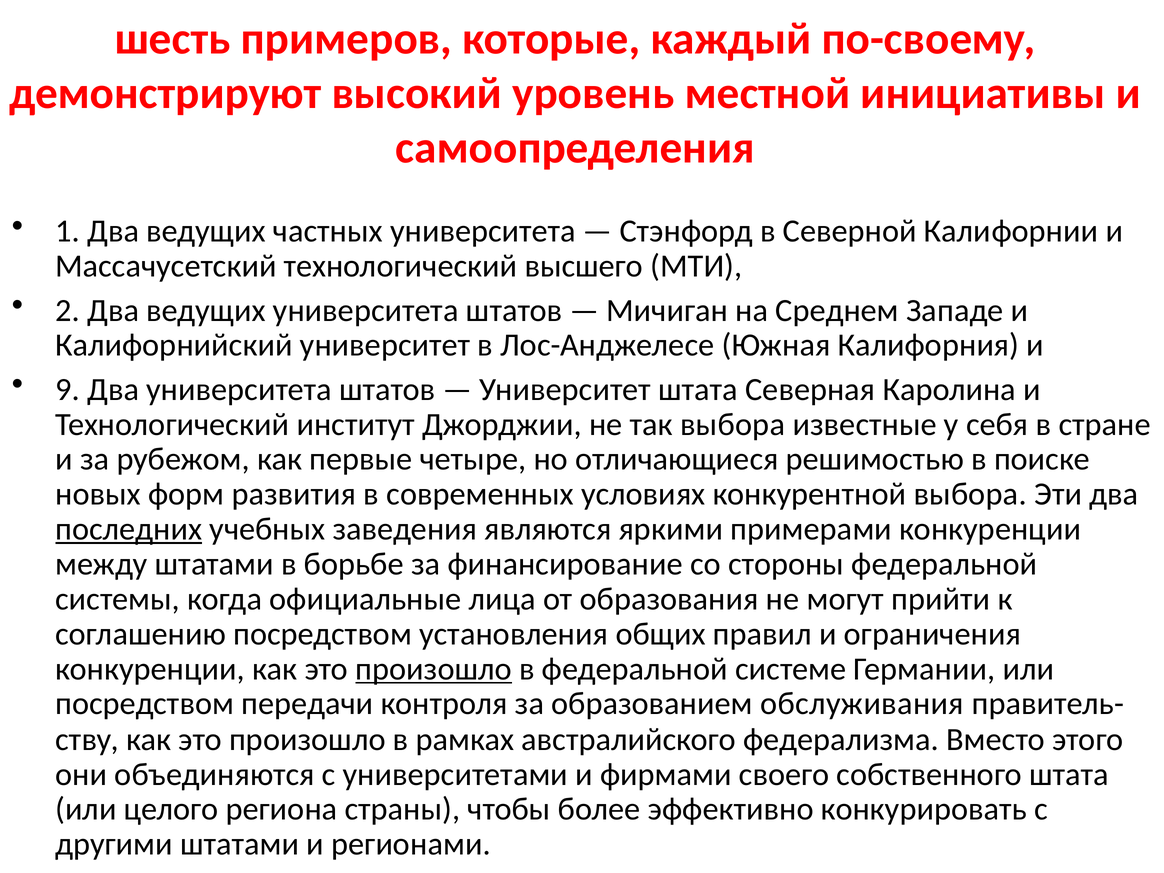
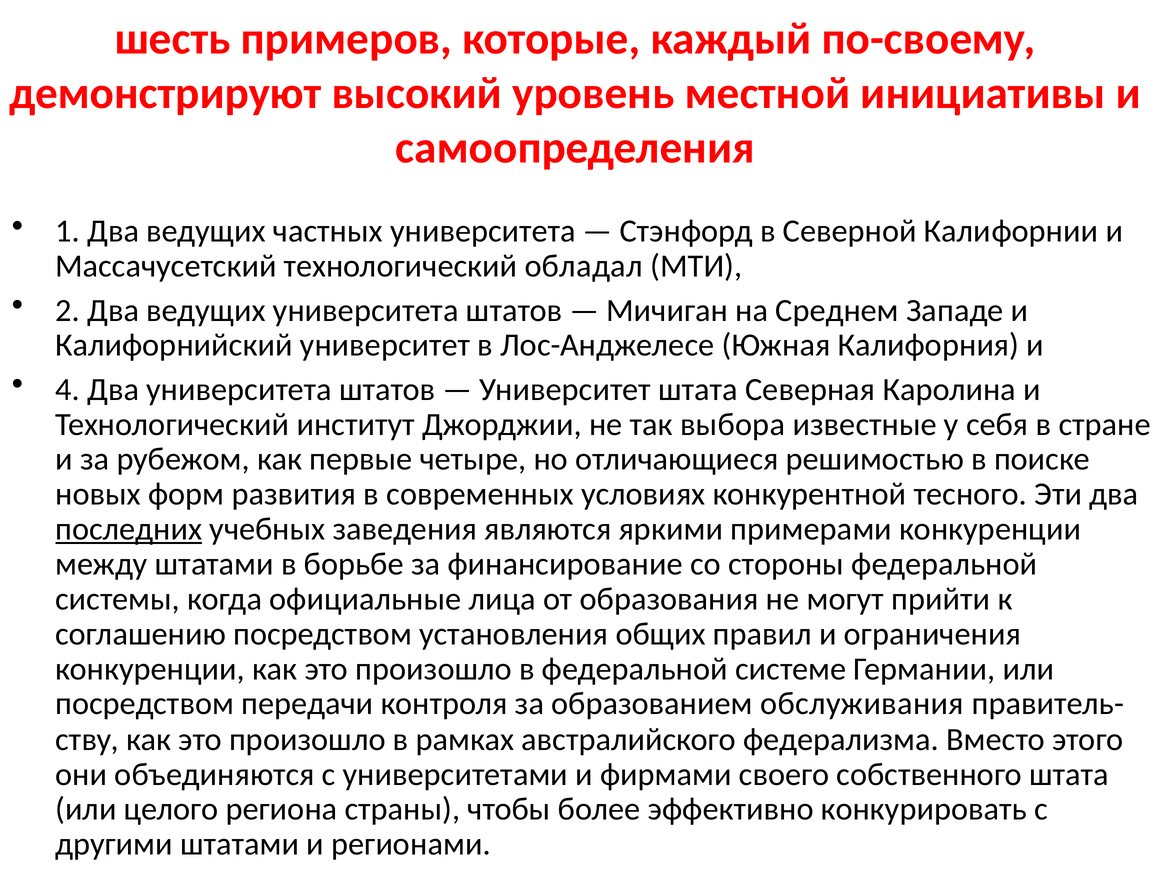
высшего: высшего -> обладал
9: 9 -> 4
конкурентной выбора: выбора -> тесного
произошло at (434, 669) underline: present -> none
